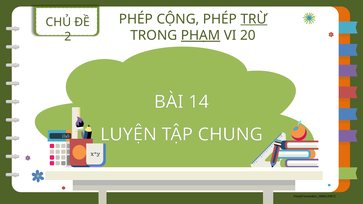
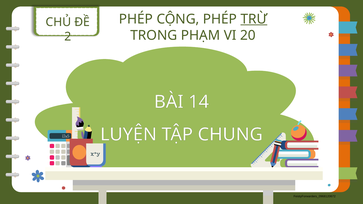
PHẠM underline: present -> none
